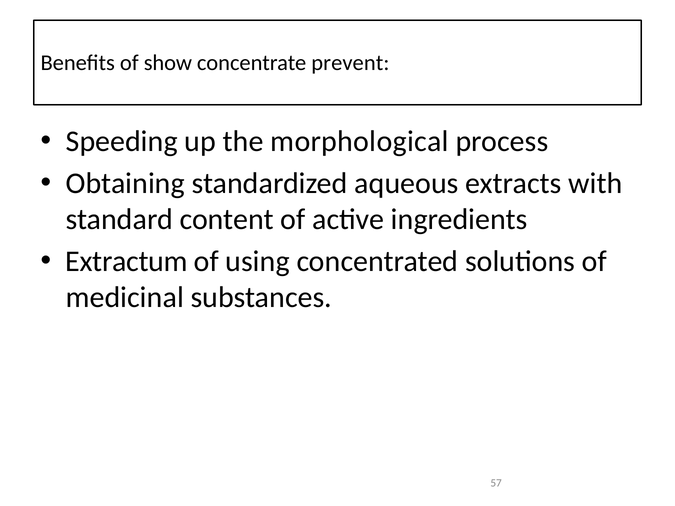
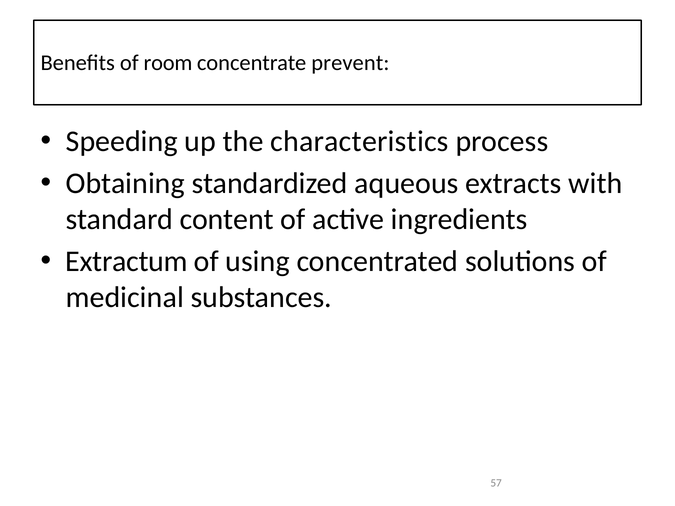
show: show -> room
morphological: morphological -> characteristics
